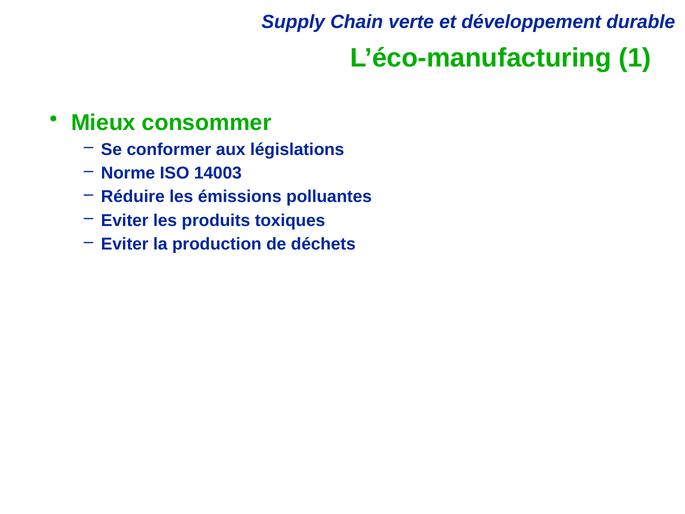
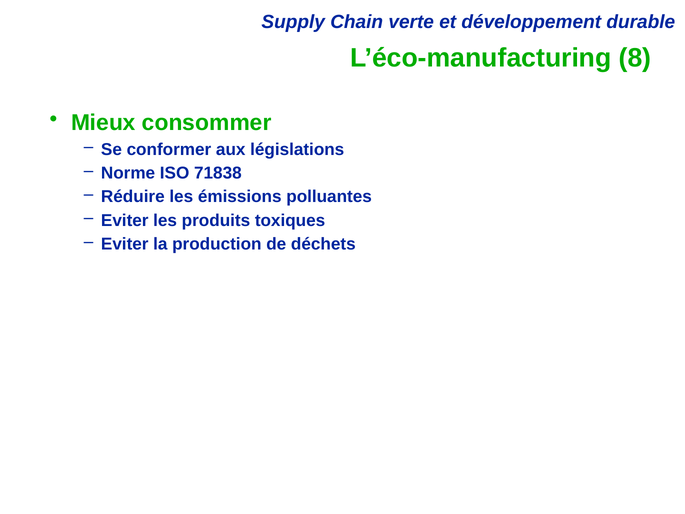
1: 1 -> 8
14003: 14003 -> 71838
